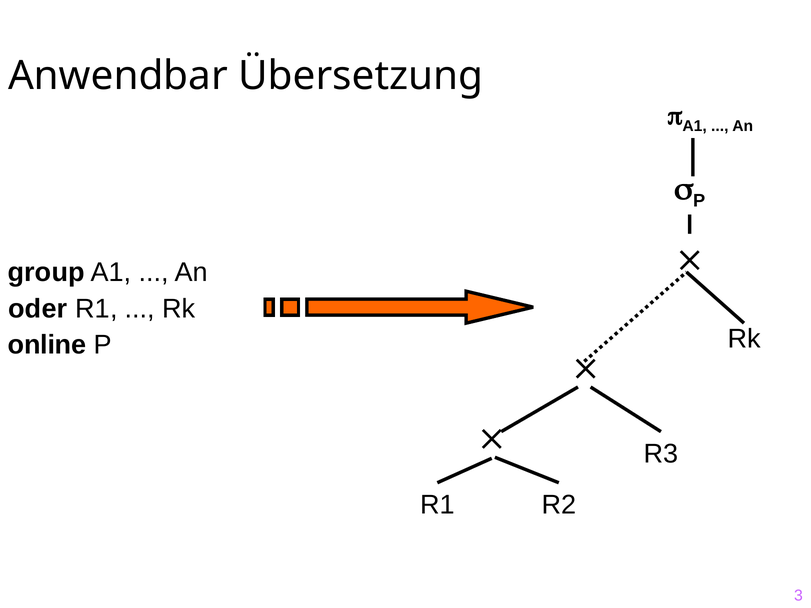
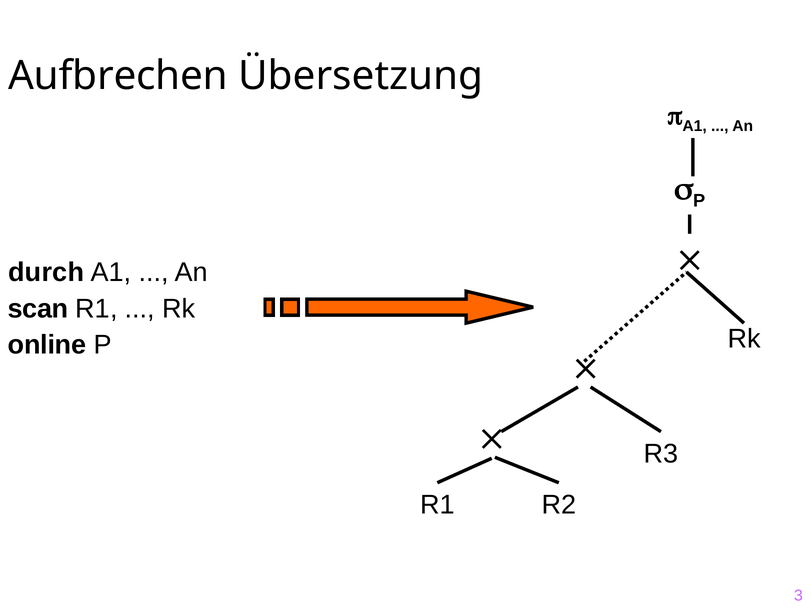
Anwendbar: Anwendbar -> Aufbrechen
group: group -> durch
oder: oder -> scan
